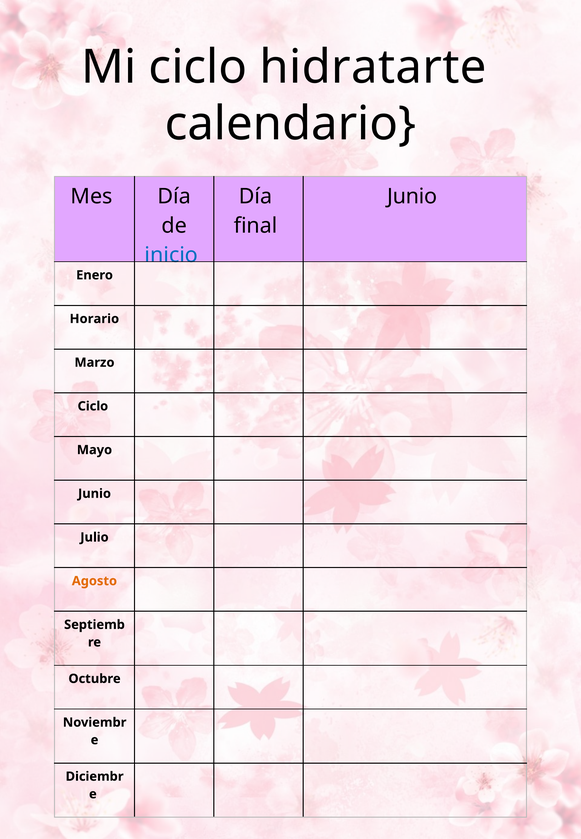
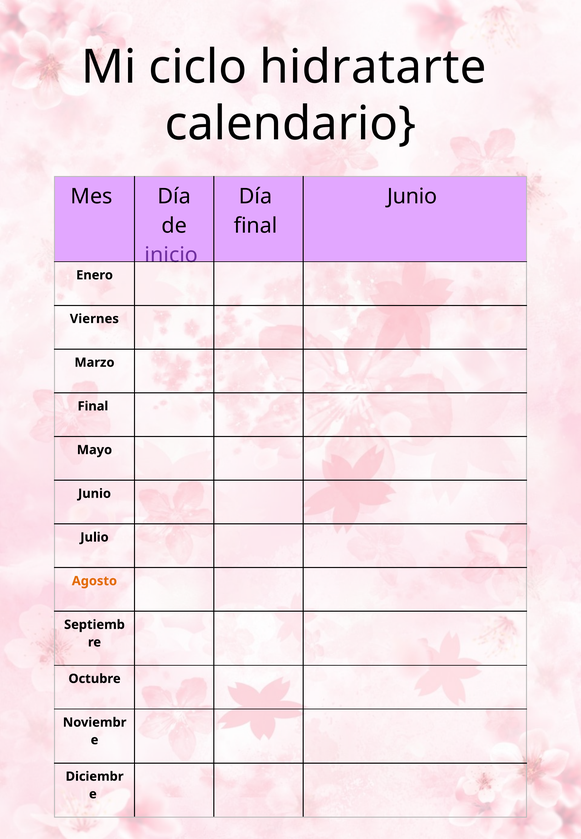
inicio colour: blue -> purple
Horario: Horario -> Viernes
Ciclo at (93, 406): Ciclo -> Final
